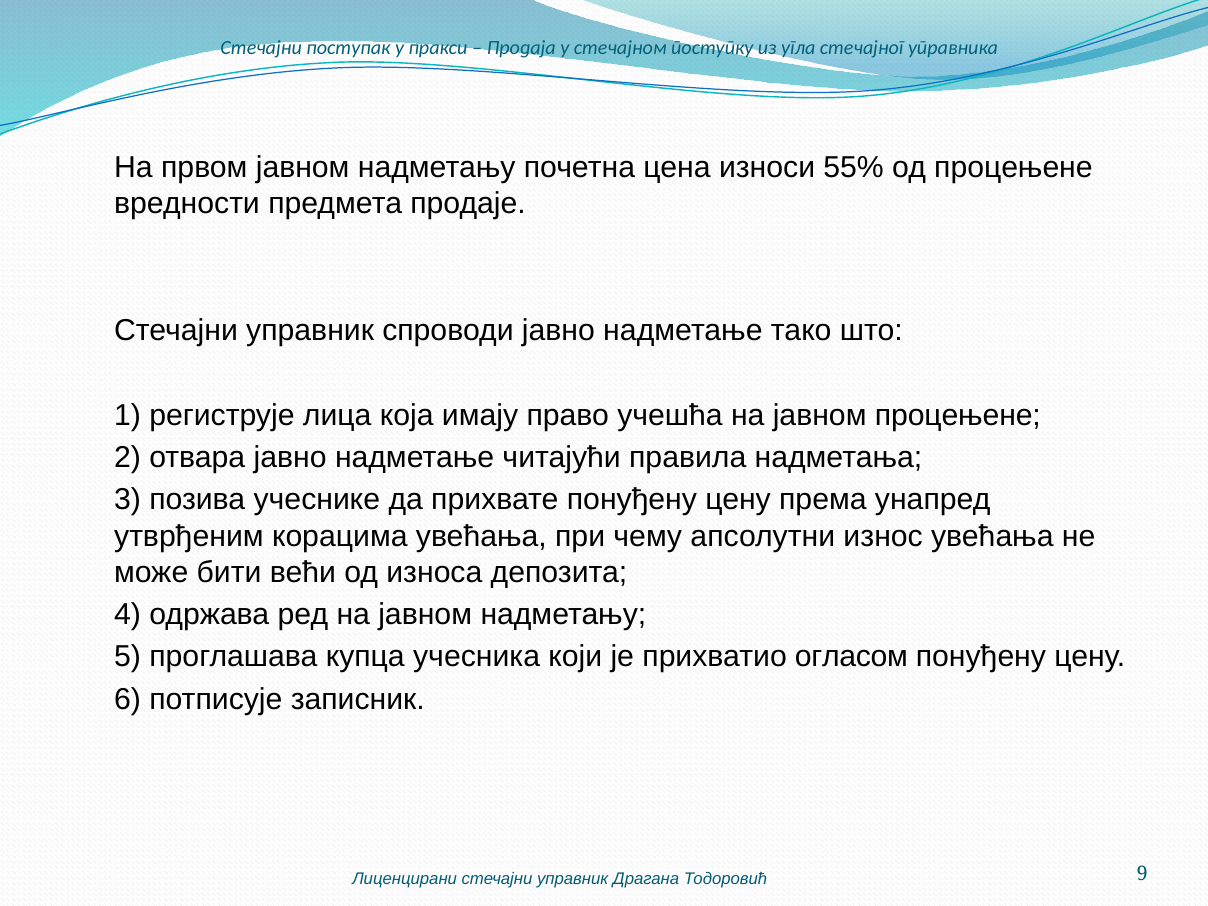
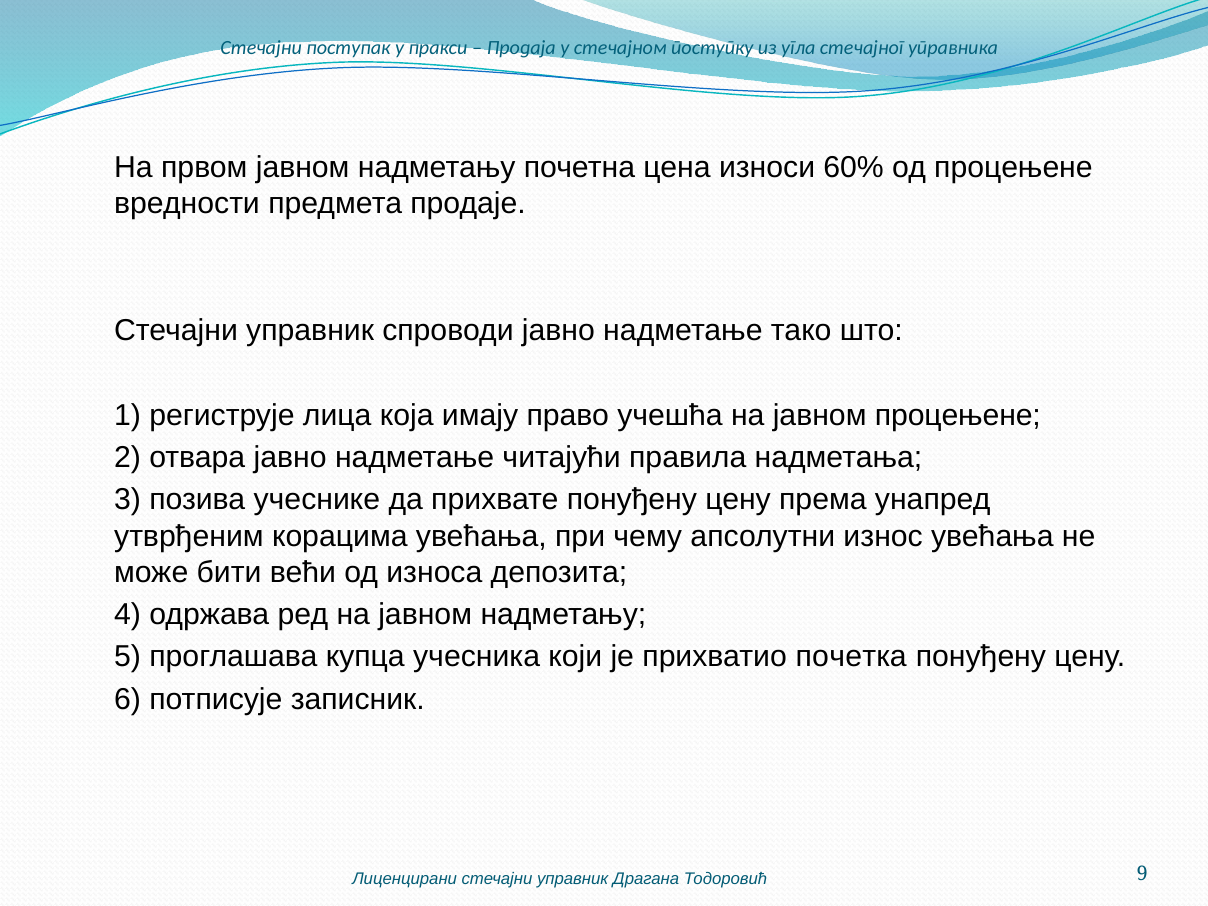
55%: 55% -> 60%
огласом: огласом -> почетка
